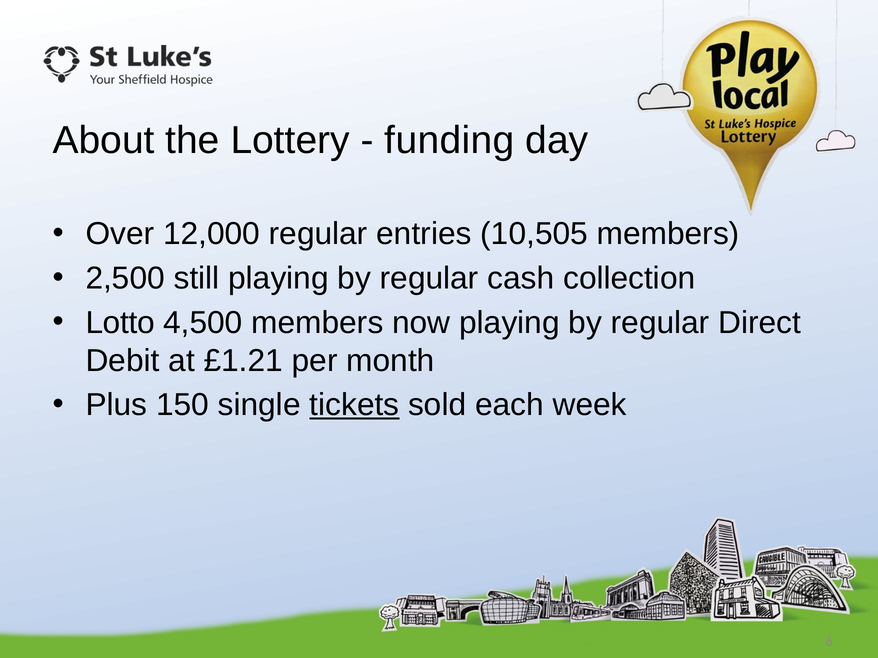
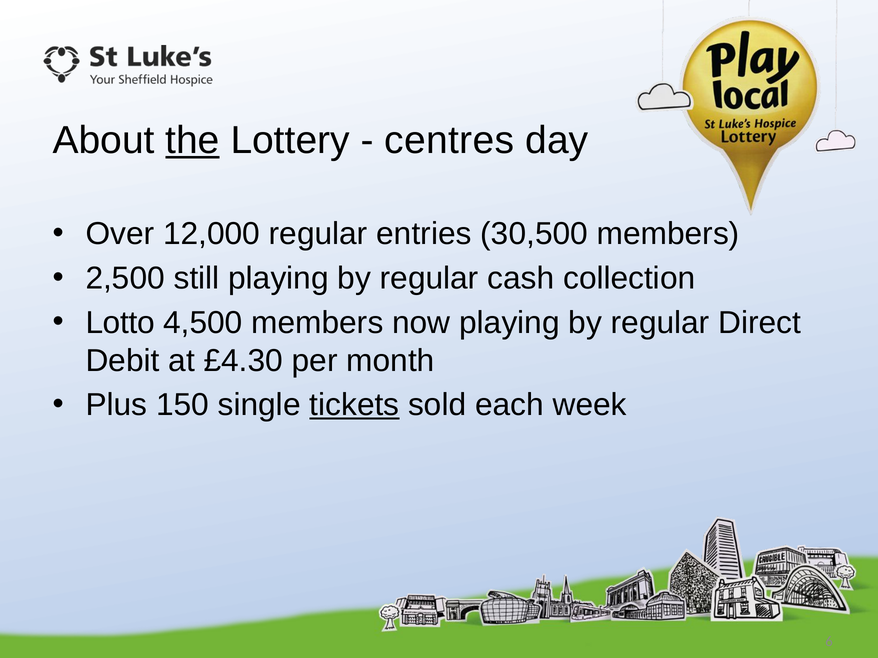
the underline: none -> present
funding: funding -> centres
10,505: 10,505 -> 30,500
£1.21: £1.21 -> £4.30
